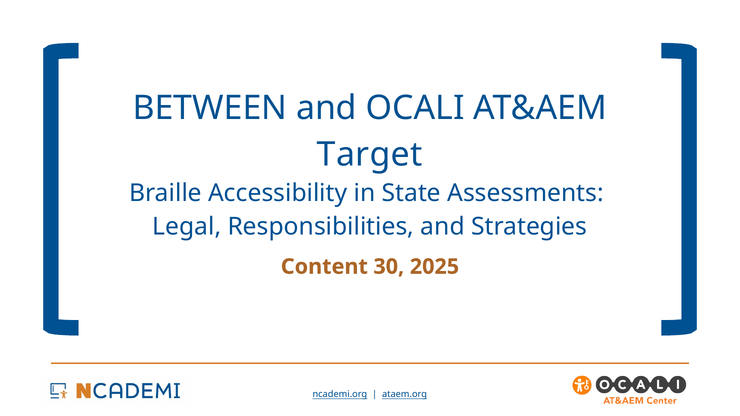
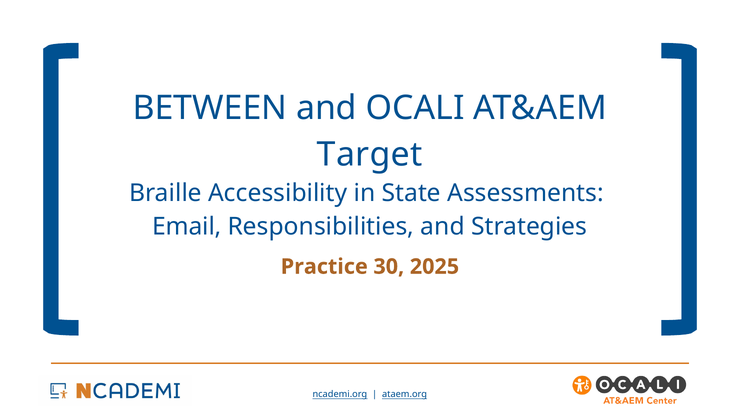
Legal: Legal -> Email
Content: Content -> Practice
